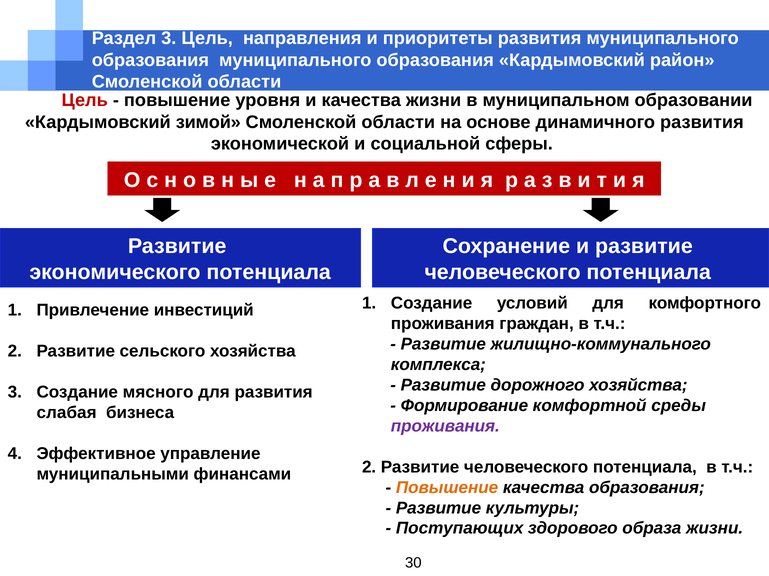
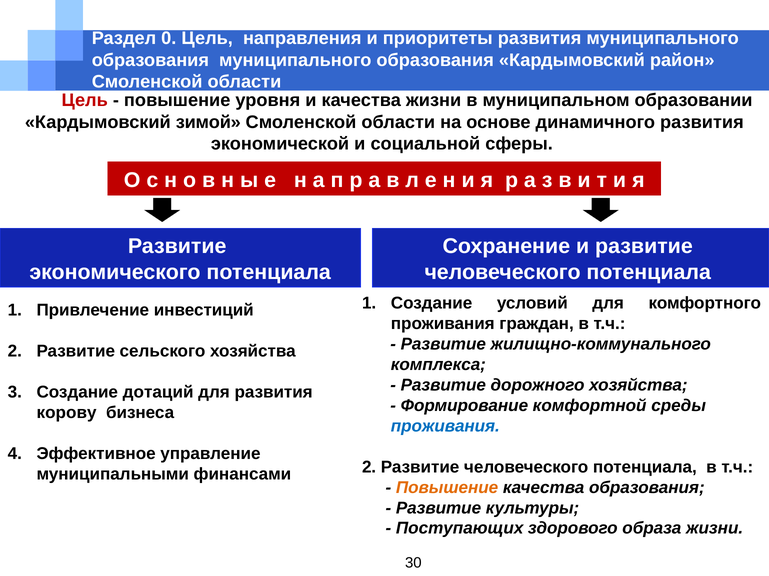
Раздел 3: 3 -> 0
мясного: мясного -> дотаций
слабая: слабая -> корову
проживания at (445, 427) colour: purple -> blue
